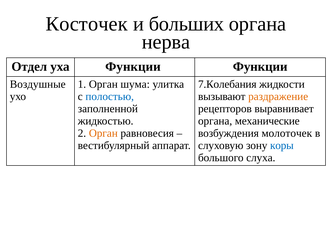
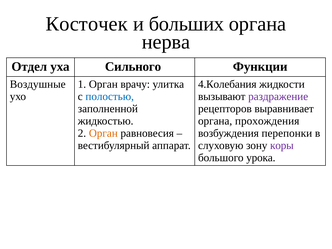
уха Функции: Функции -> Сильного
шума: шума -> врачу
7.Колебания: 7.Колебания -> 4.Колебания
раздражение colour: orange -> purple
механические: механические -> прохождения
молоточек: молоточек -> перепонки
коры colour: blue -> purple
слуха: слуха -> урока
